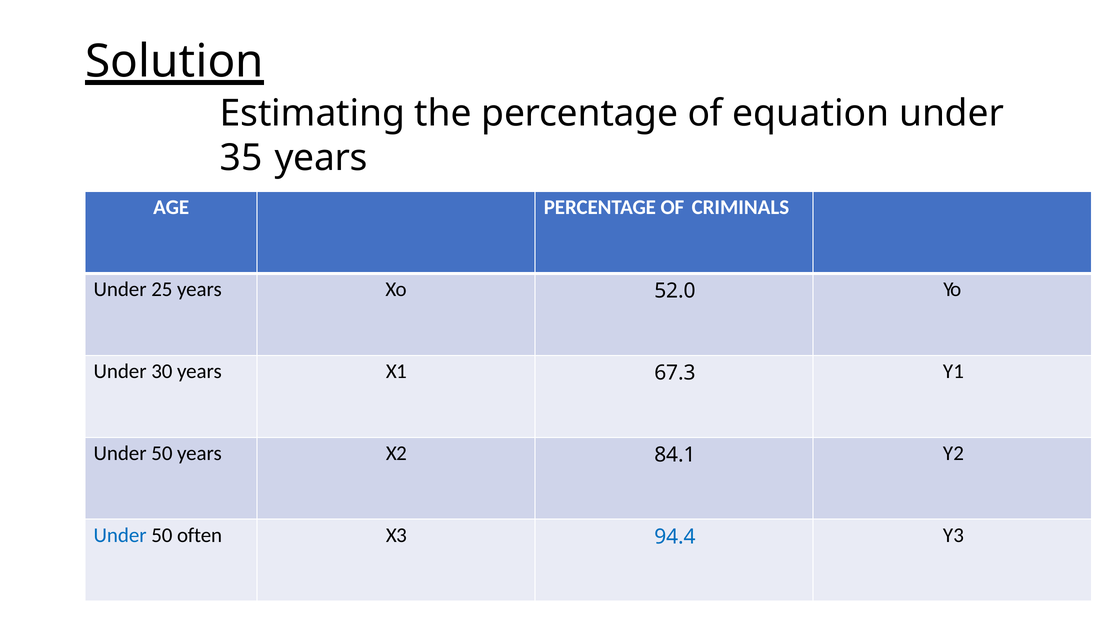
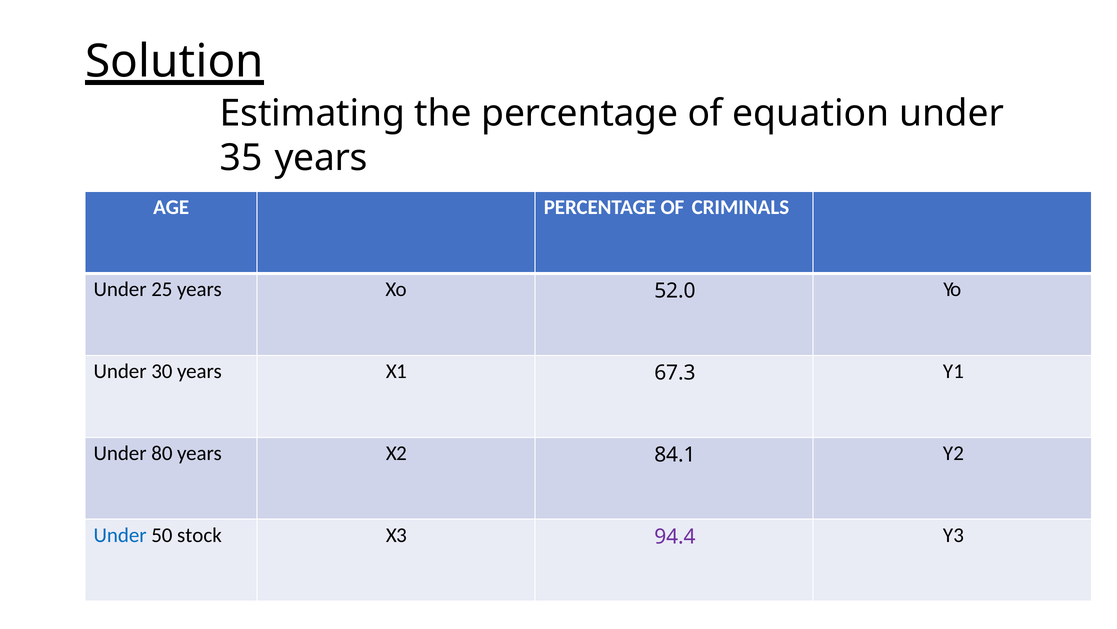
50 at (162, 453): 50 -> 80
often: often -> stock
94.4 colour: blue -> purple
